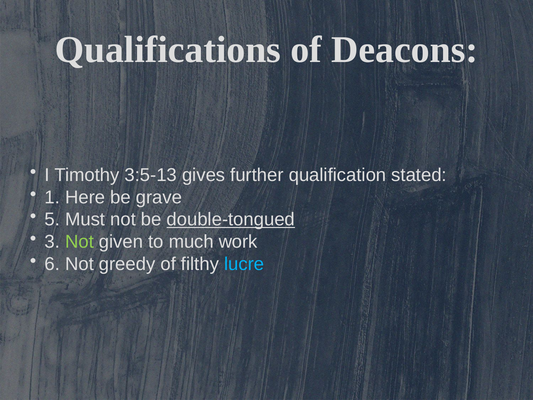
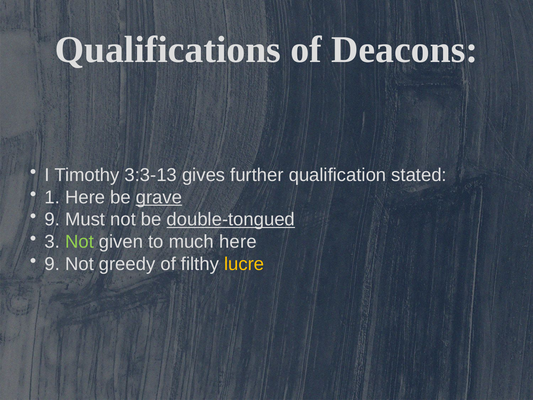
3:5-13: 3:5-13 -> 3:3-13
grave underline: none -> present
5 at (52, 219): 5 -> 9
much work: work -> here
6 at (52, 264): 6 -> 9
lucre colour: light blue -> yellow
